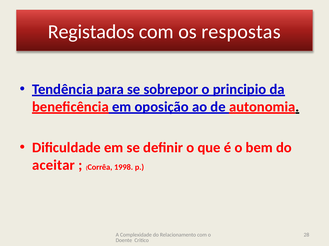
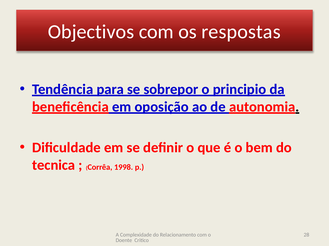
Registados: Registados -> Objectivos
aceitar: aceitar -> tecnica
